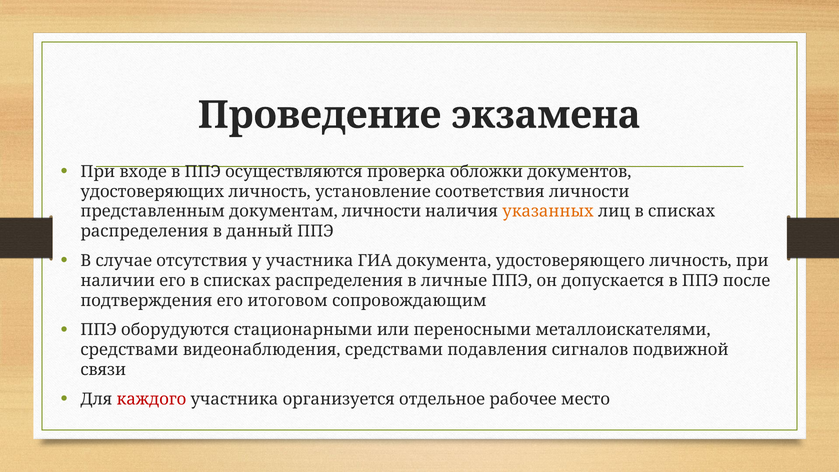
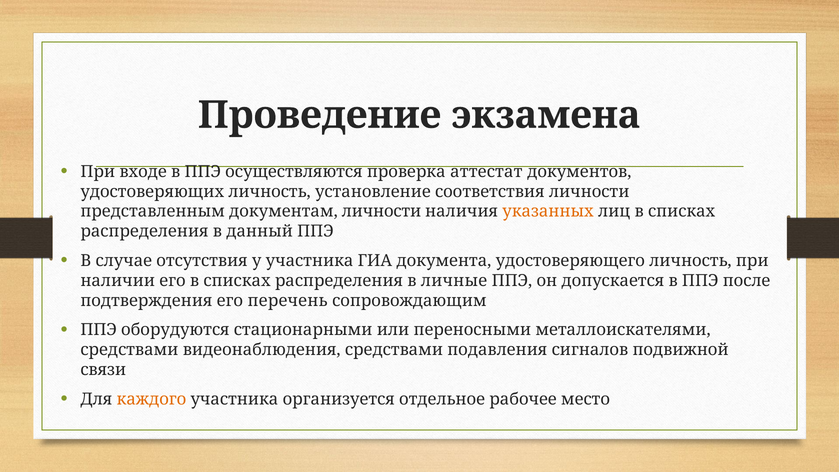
обложки: обложки -> аттестат
итоговом: итоговом -> перечень
каждого colour: red -> orange
